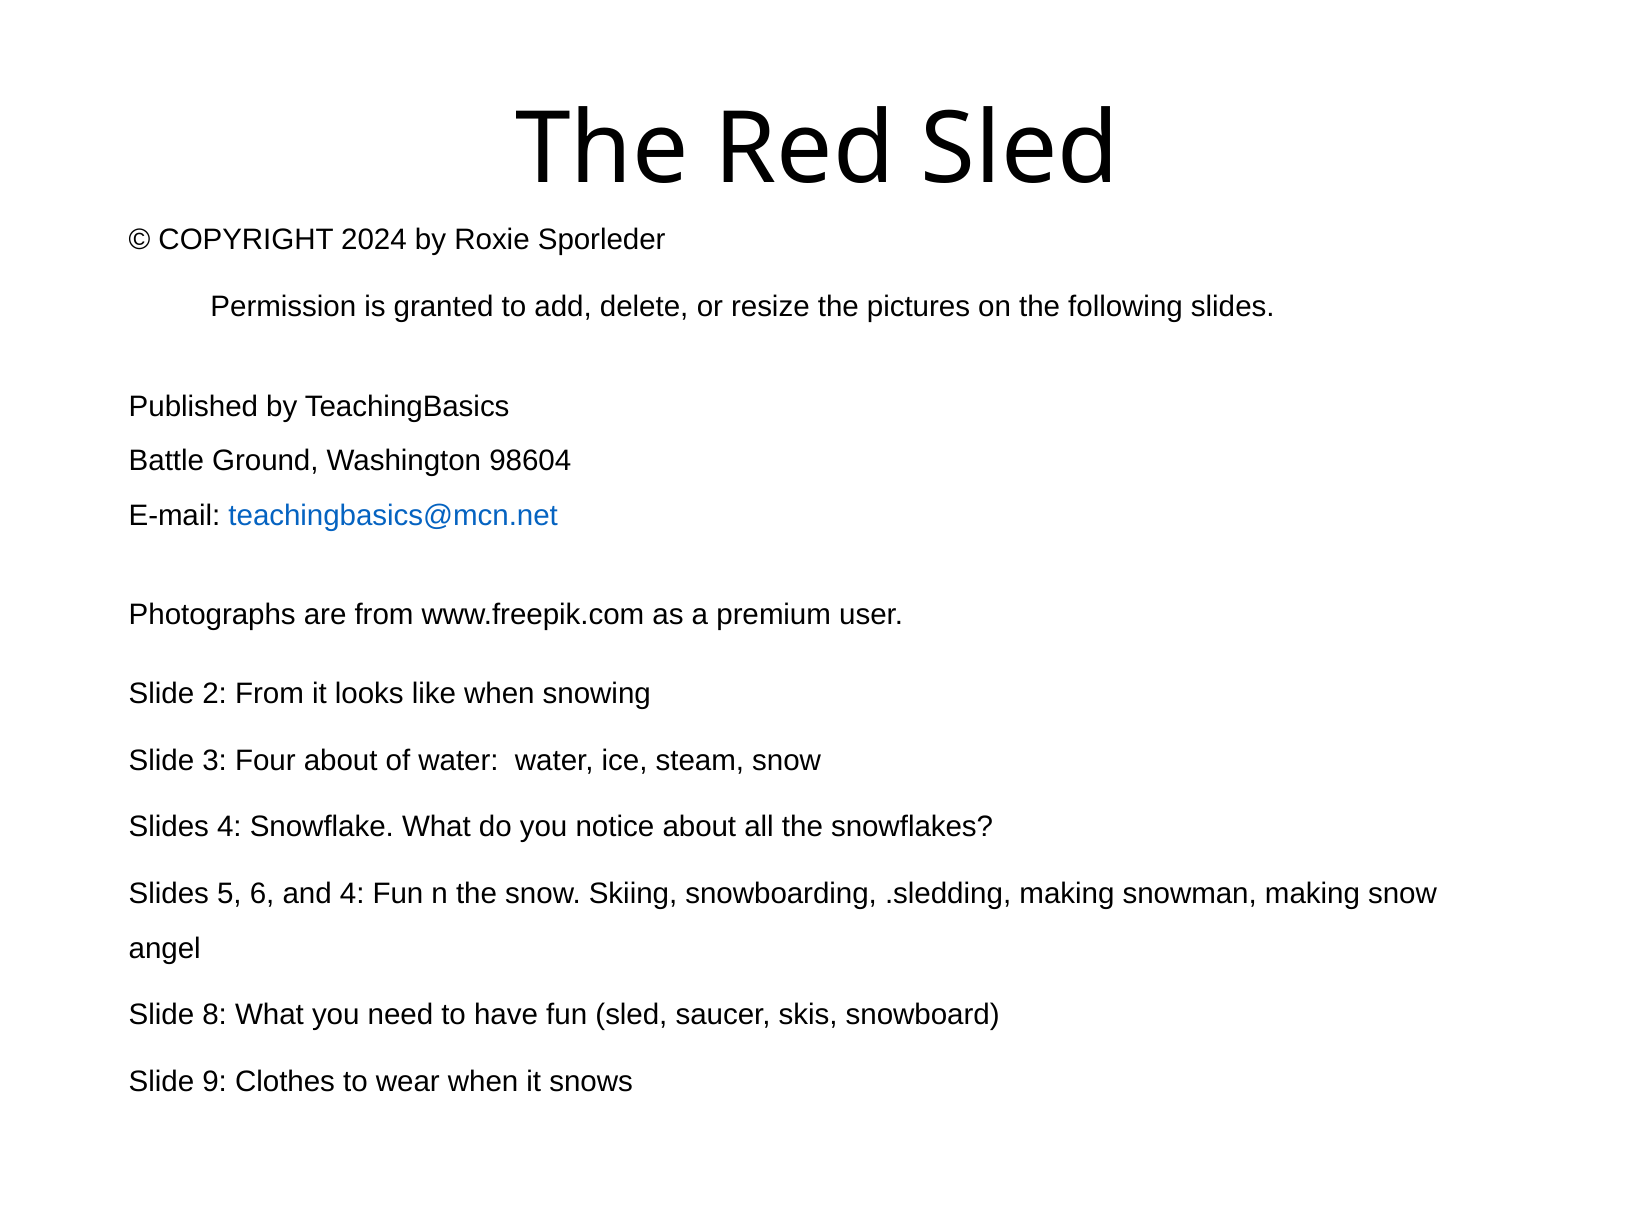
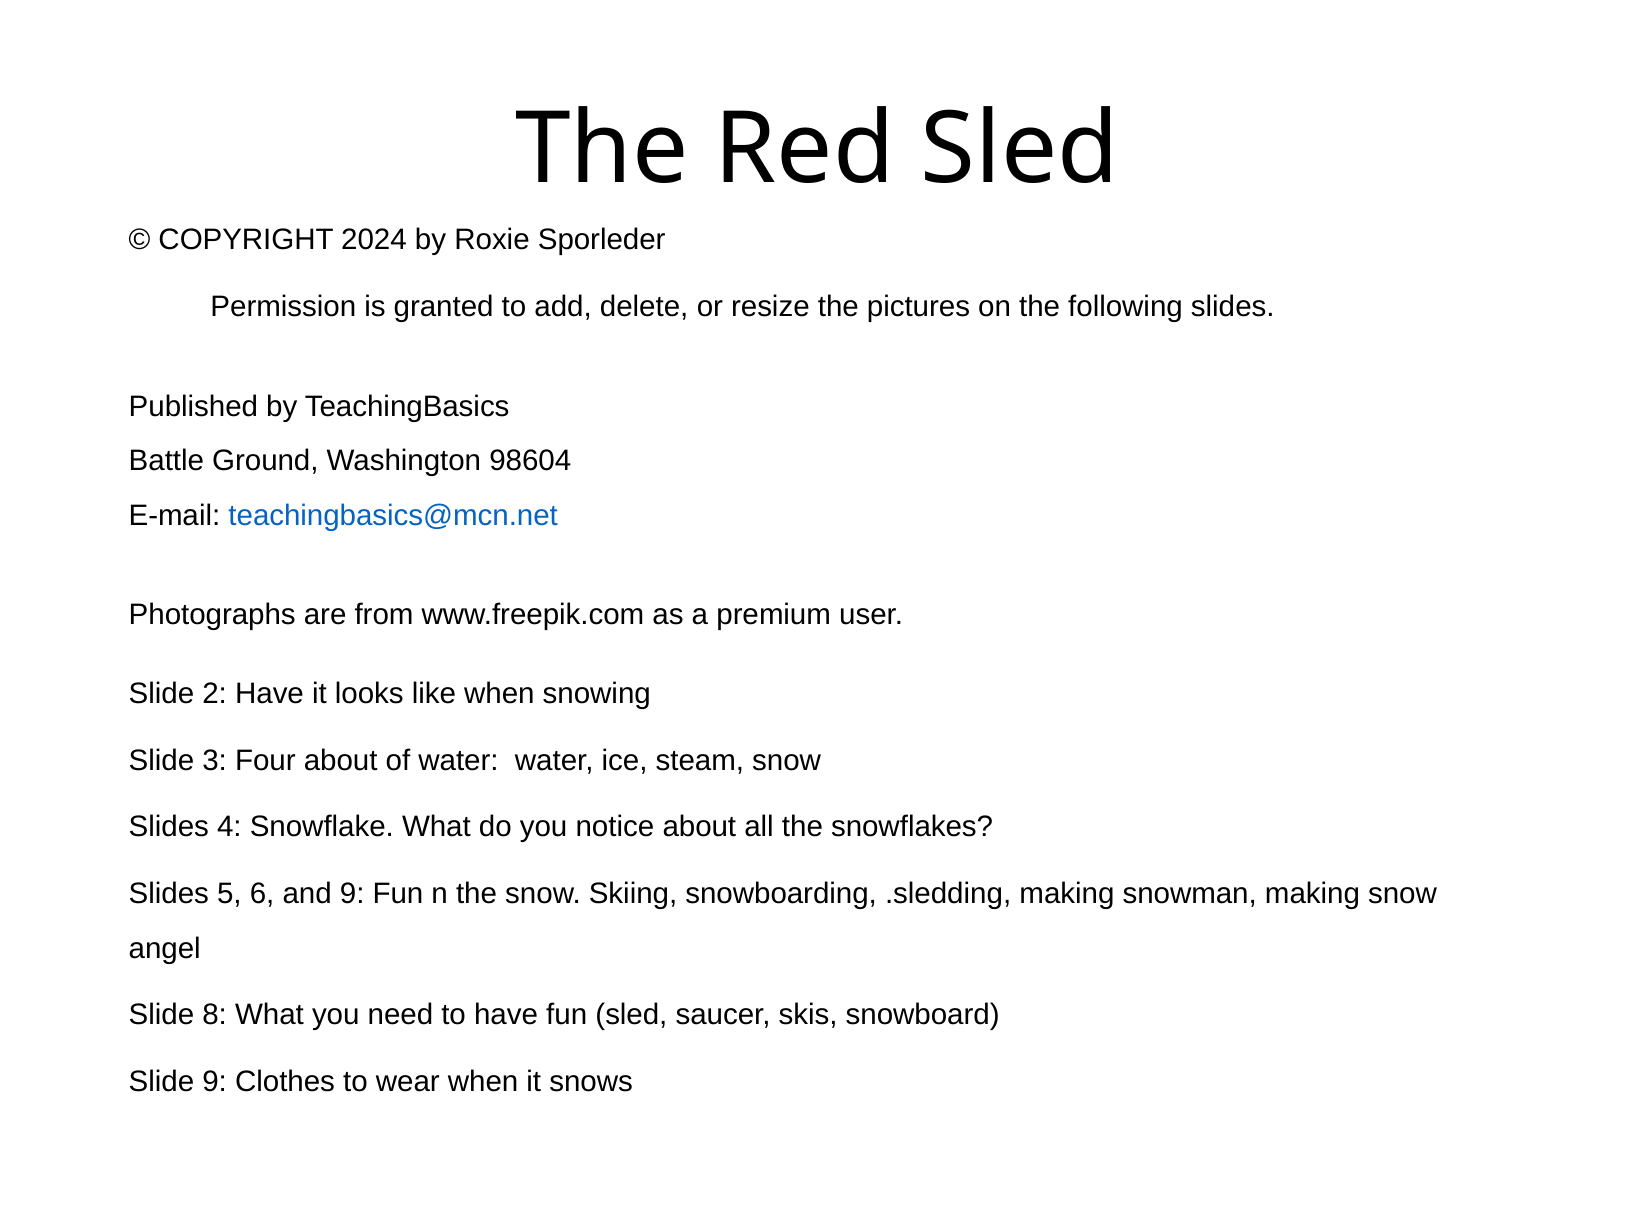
2 From: From -> Have
and 4: 4 -> 9
